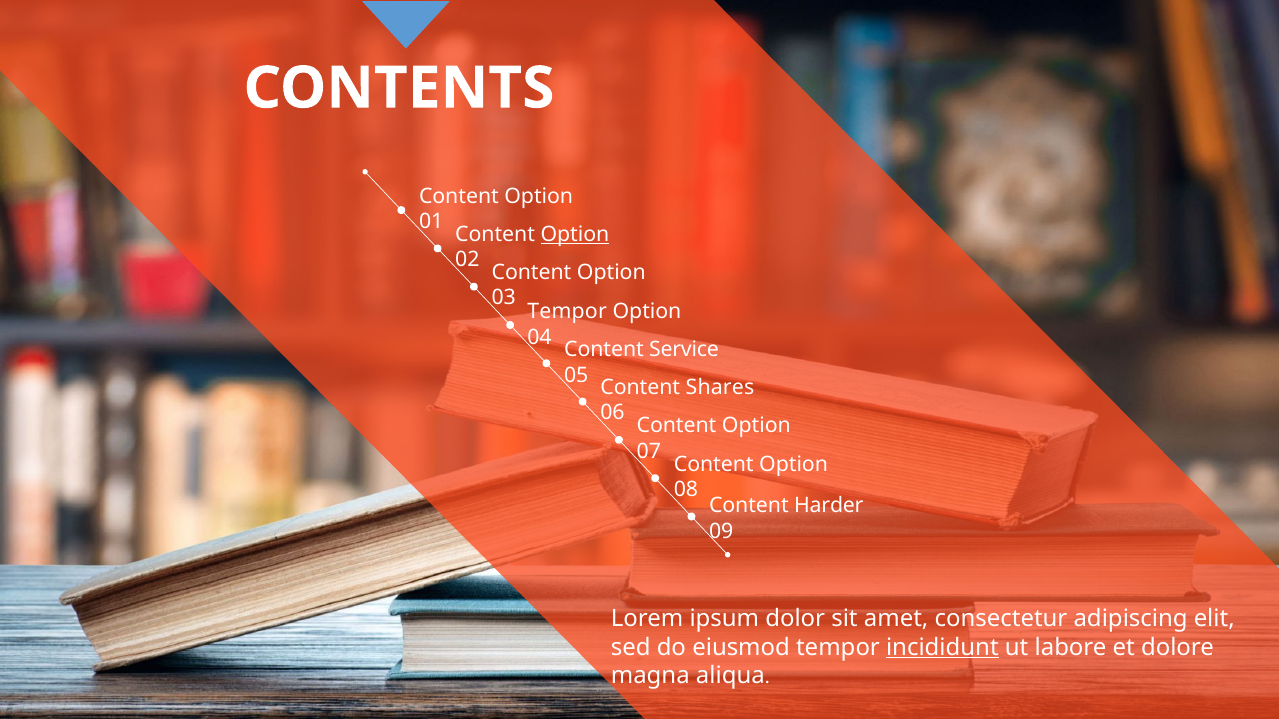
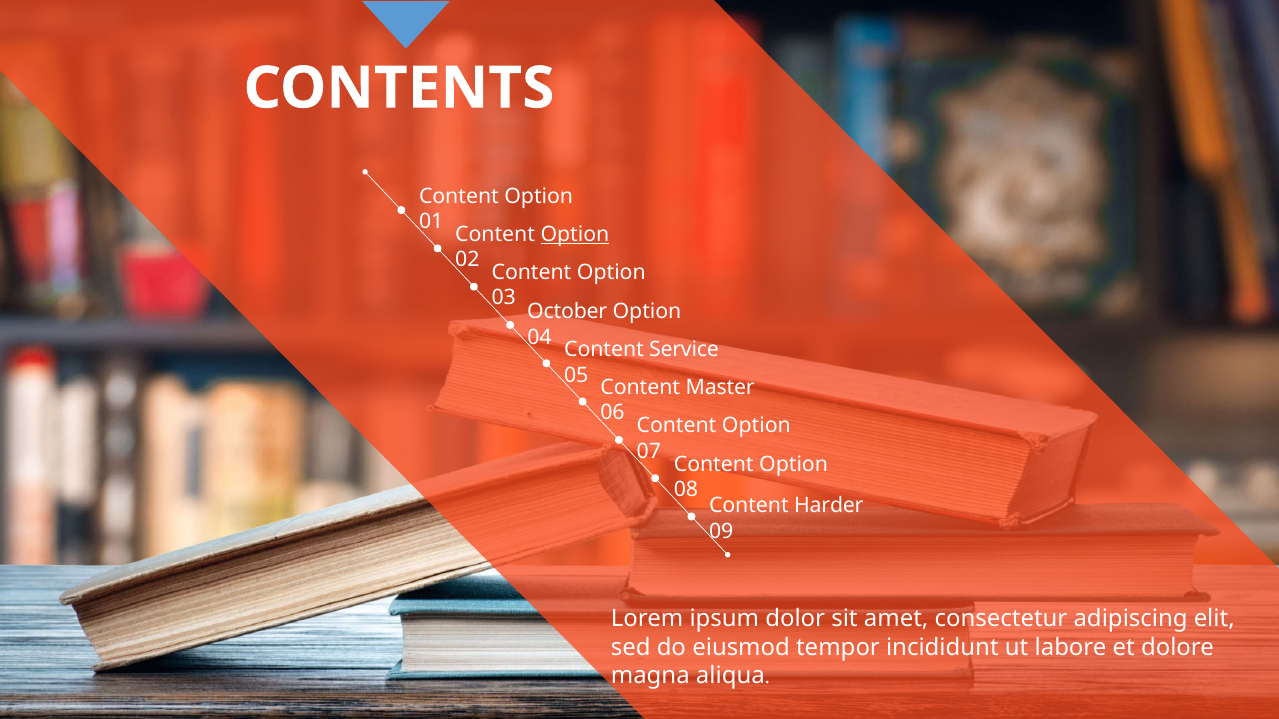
Tempor at (567, 312): Tempor -> October
Shares: Shares -> Master
incididunt underline: present -> none
